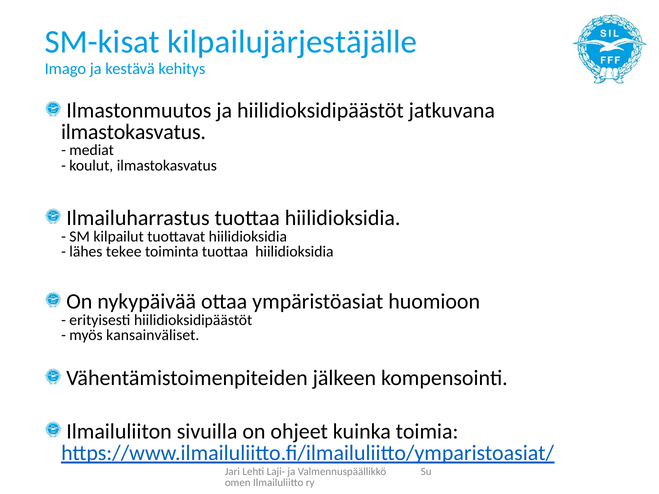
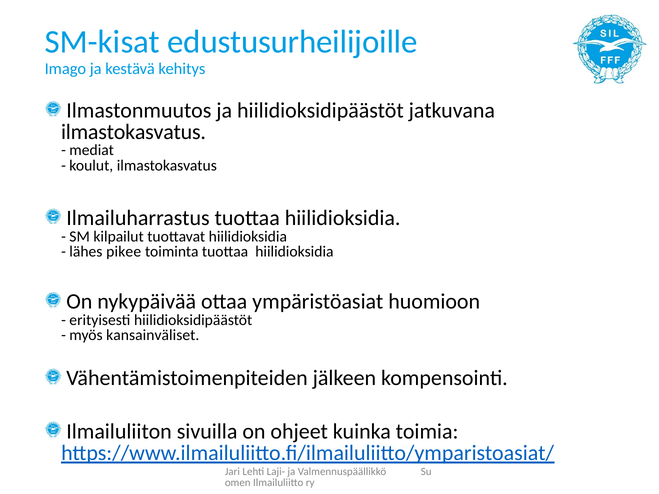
kilpailujärjestäjälle: kilpailujärjestäjälle -> edustusurheilijoille
tekee: tekee -> pikee
